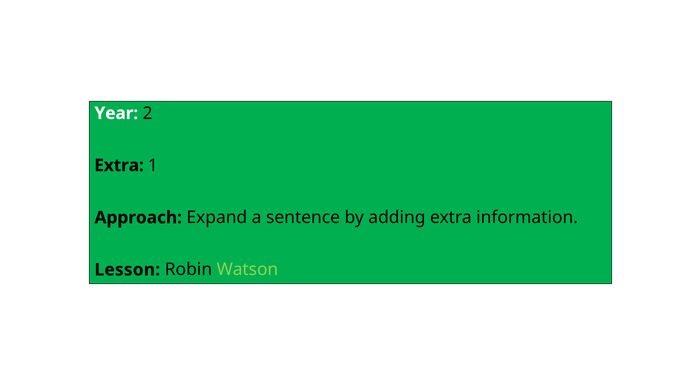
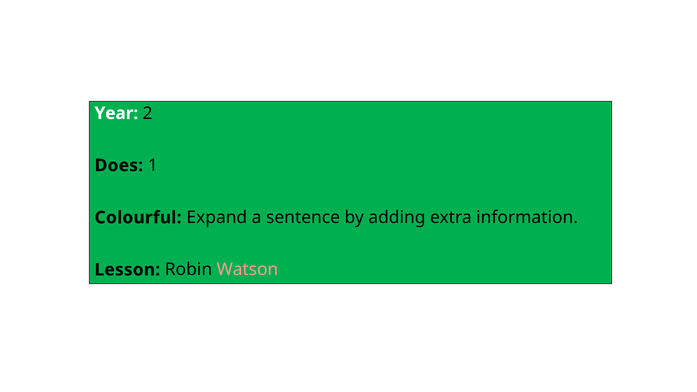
Extra at (119, 165): Extra -> Does
Approach: Approach -> Colourful
Watson colour: light green -> pink
